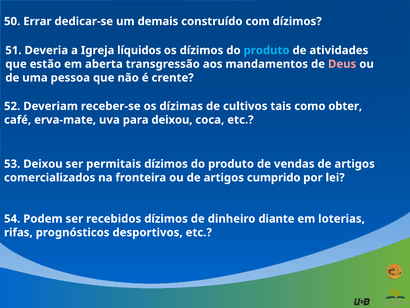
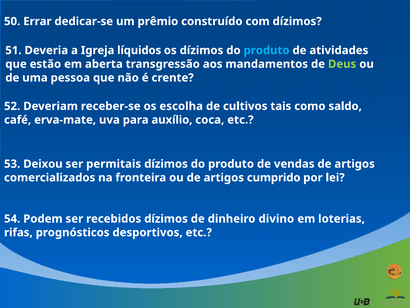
demais: demais -> prêmio
Deus colour: pink -> light green
dízimas: dízimas -> escolha
obter: obter -> saldo
para deixou: deixou -> auxílio
diante: diante -> divino
